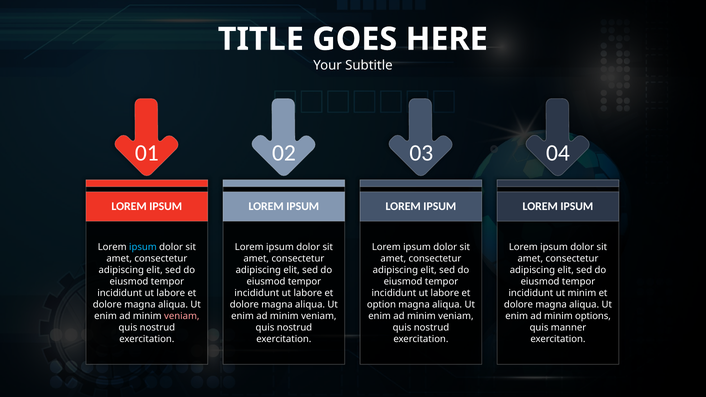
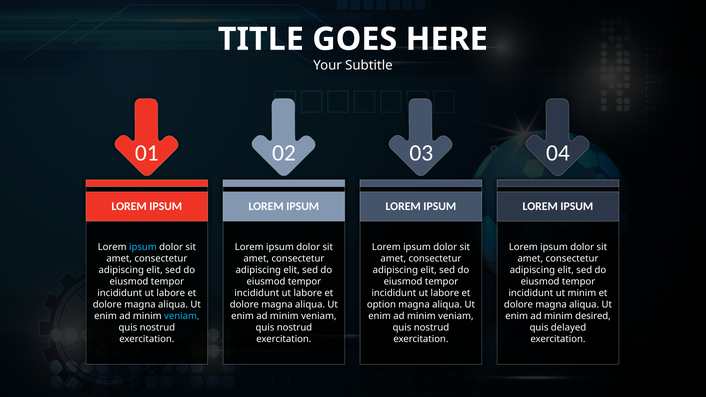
veniam at (182, 316) colour: pink -> light blue
options: options -> desired
manner: manner -> delayed
